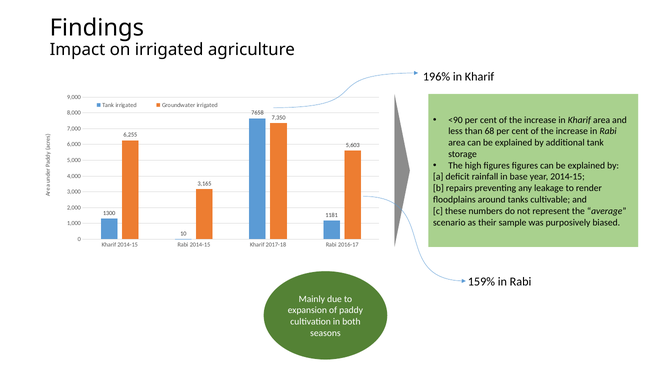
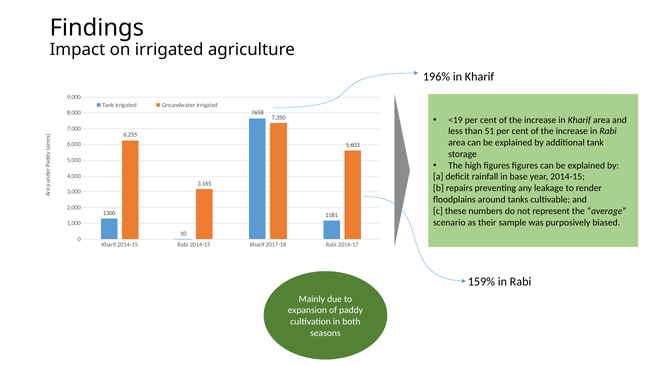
<90: <90 -> <19
68: 68 -> 51
